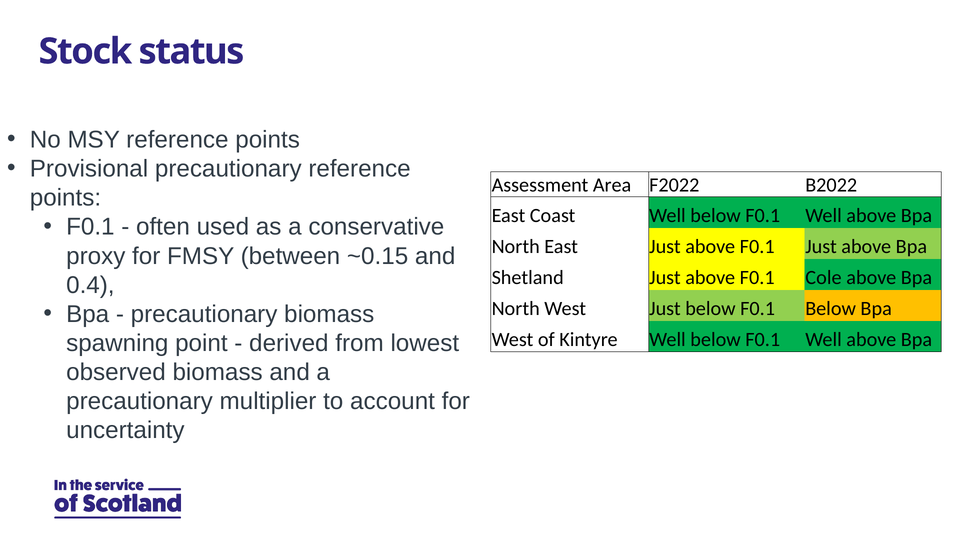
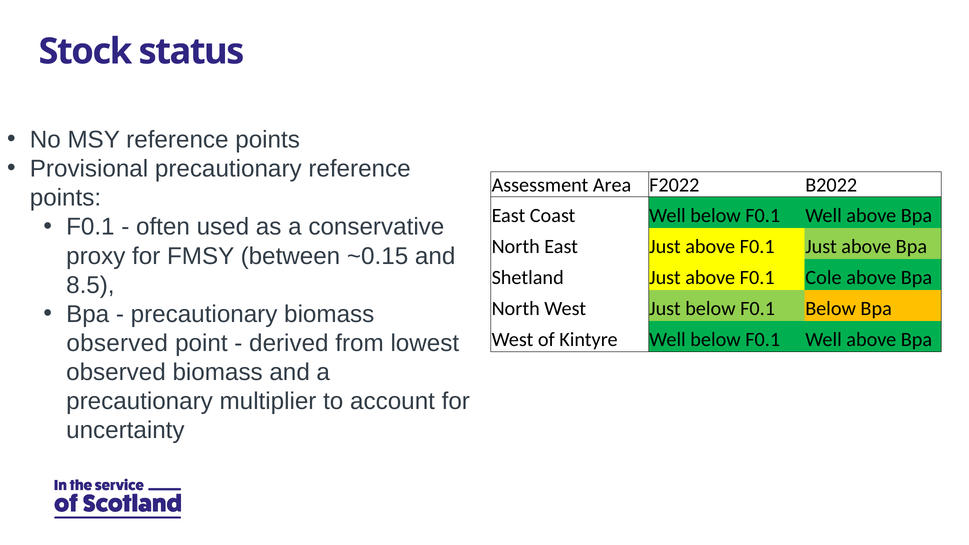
0.4: 0.4 -> 8.5
spawning at (117, 343): spawning -> observed
